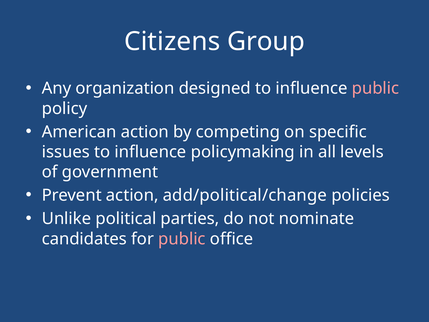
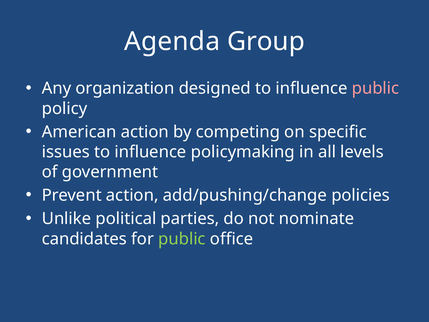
Citizens: Citizens -> Agenda
add/political/change: add/political/change -> add/pushing/change
public at (182, 239) colour: pink -> light green
